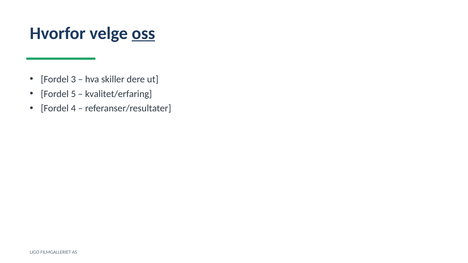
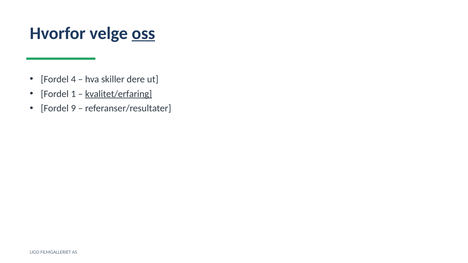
3: 3 -> 4
5: 5 -> 1
kvalitet/erfaring underline: none -> present
4: 4 -> 9
